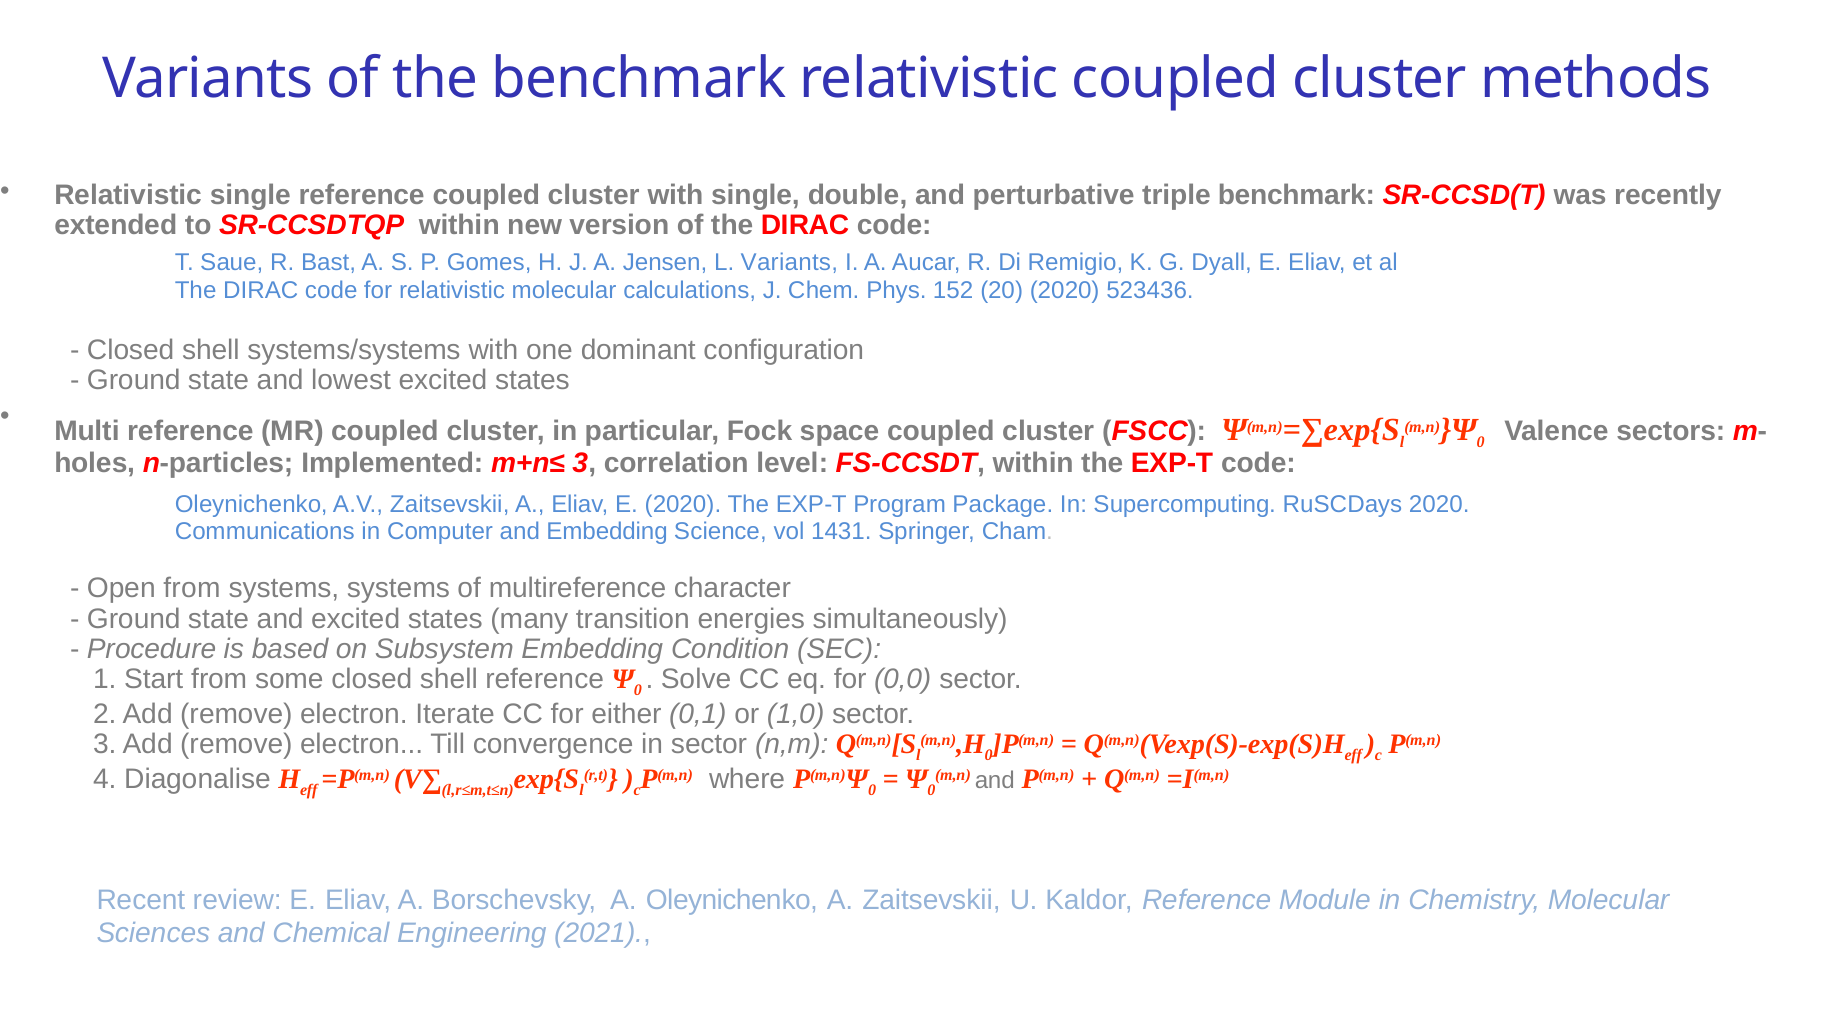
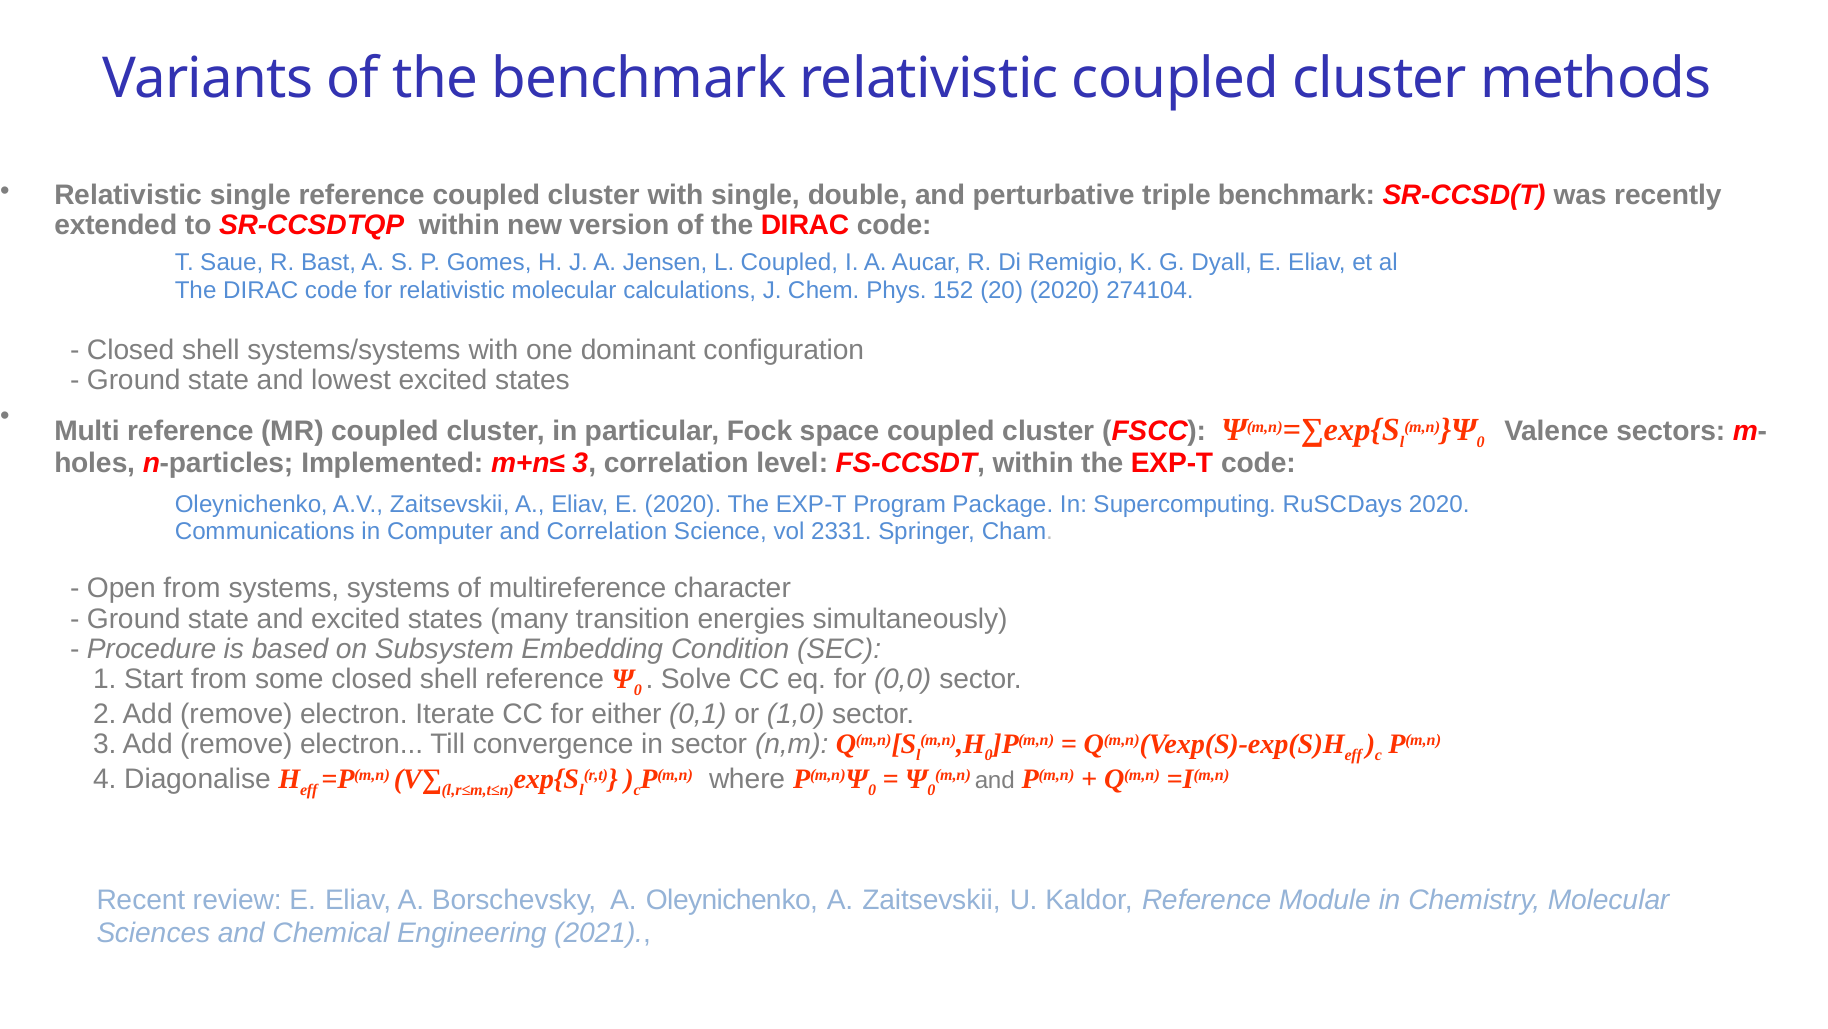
L Variants: Variants -> Coupled
523436: 523436 -> 274104
and Embedding: Embedding -> Correlation
1431: 1431 -> 2331
